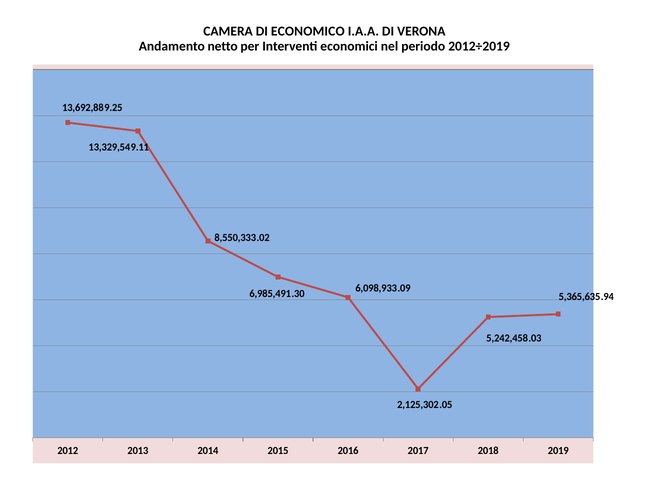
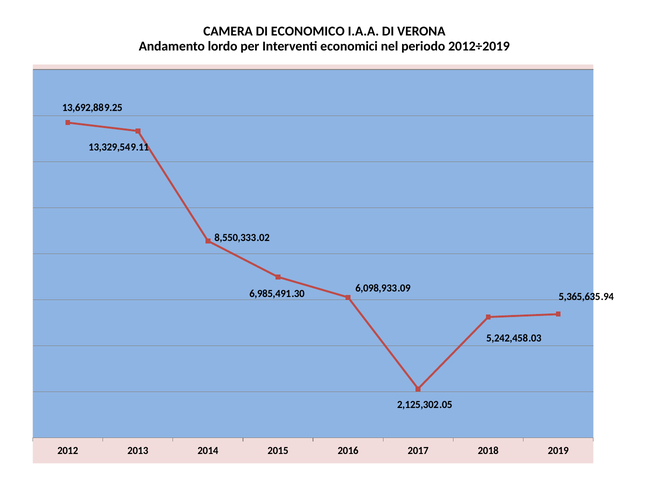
netto: netto -> lordo
